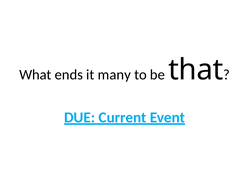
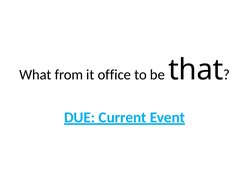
ends: ends -> from
many: many -> office
